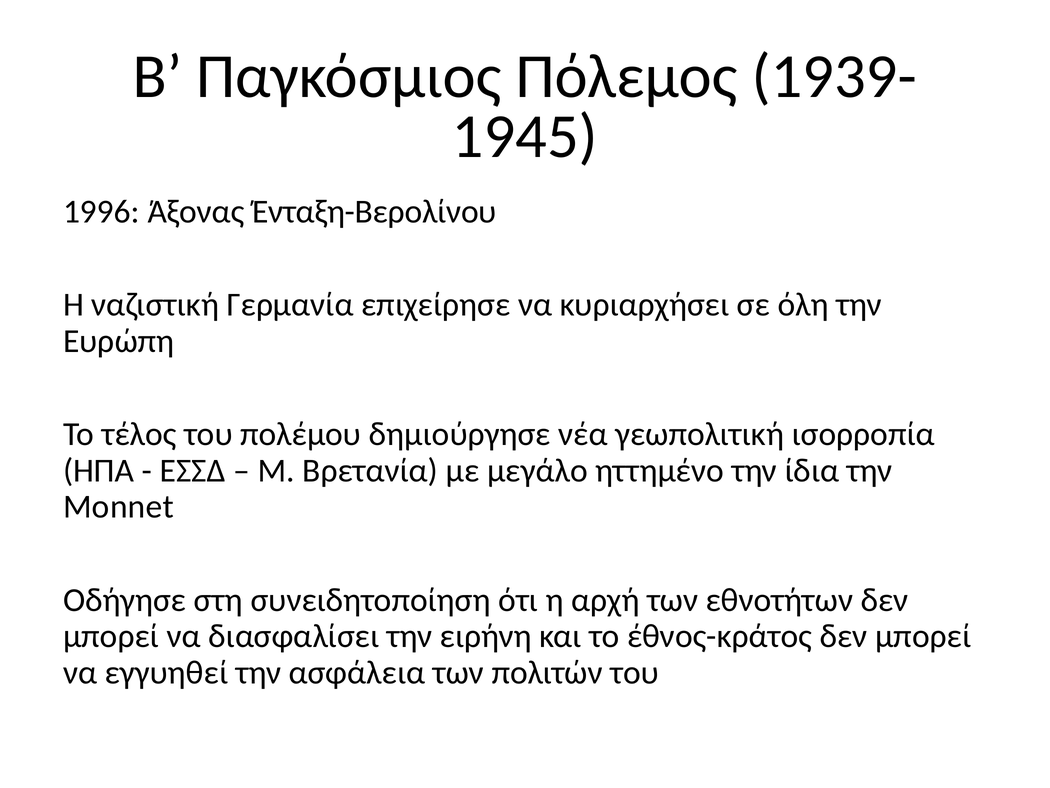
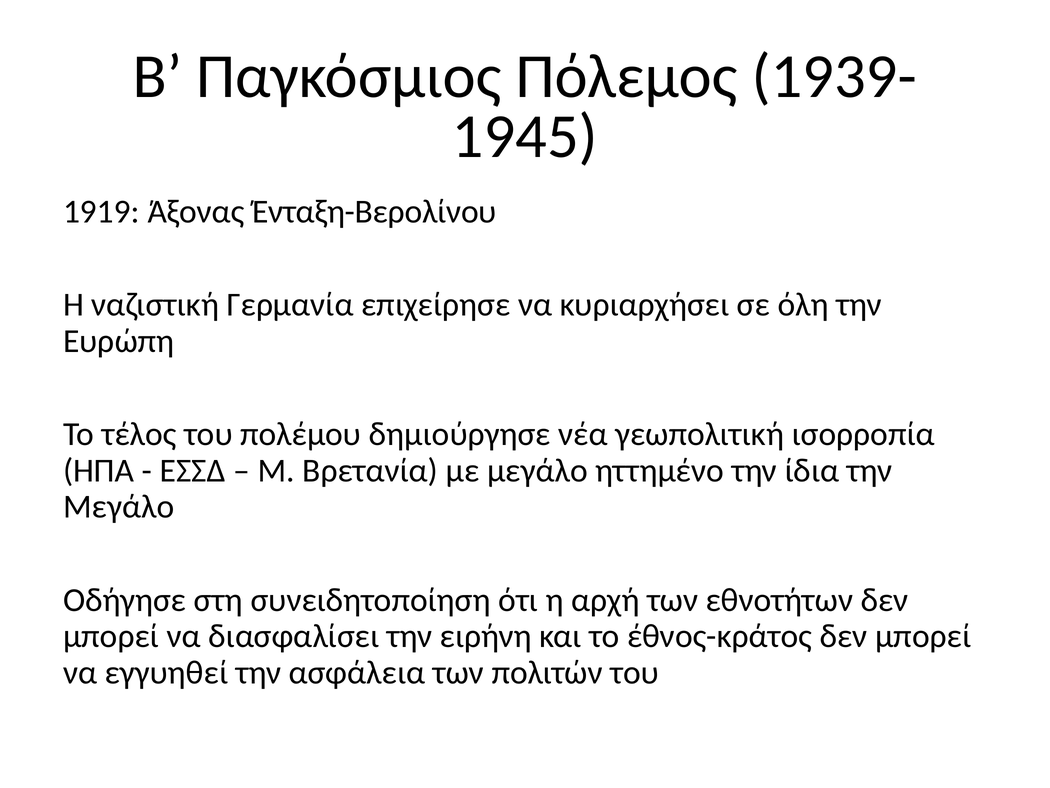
1996: 1996 -> 1919
Monnet at (119, 507): Monnet -> Μεγάλο
